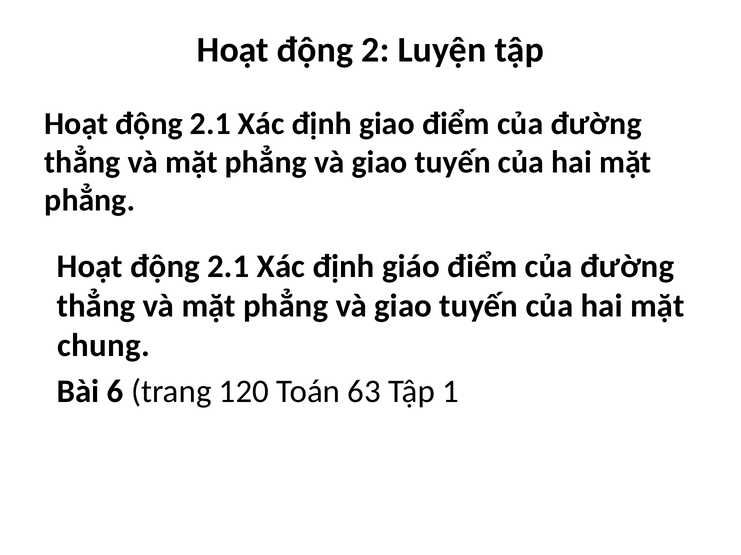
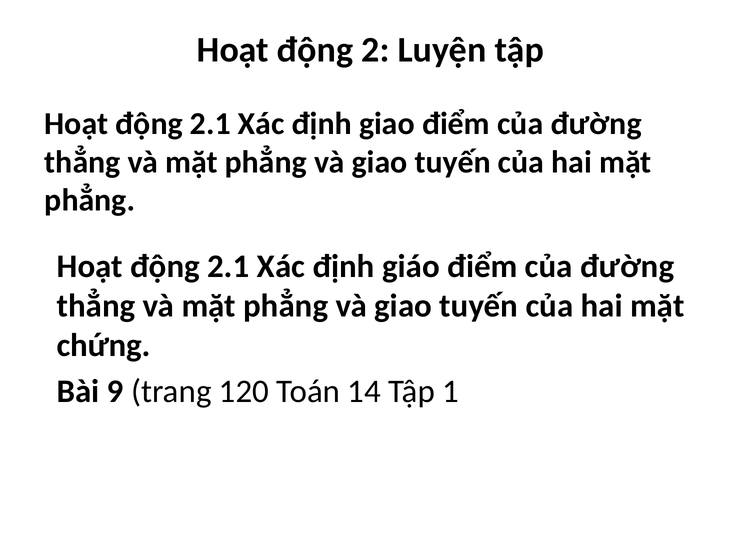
chung: chung -> chứng
6: 6 -> 9
63: 63 -> 14
